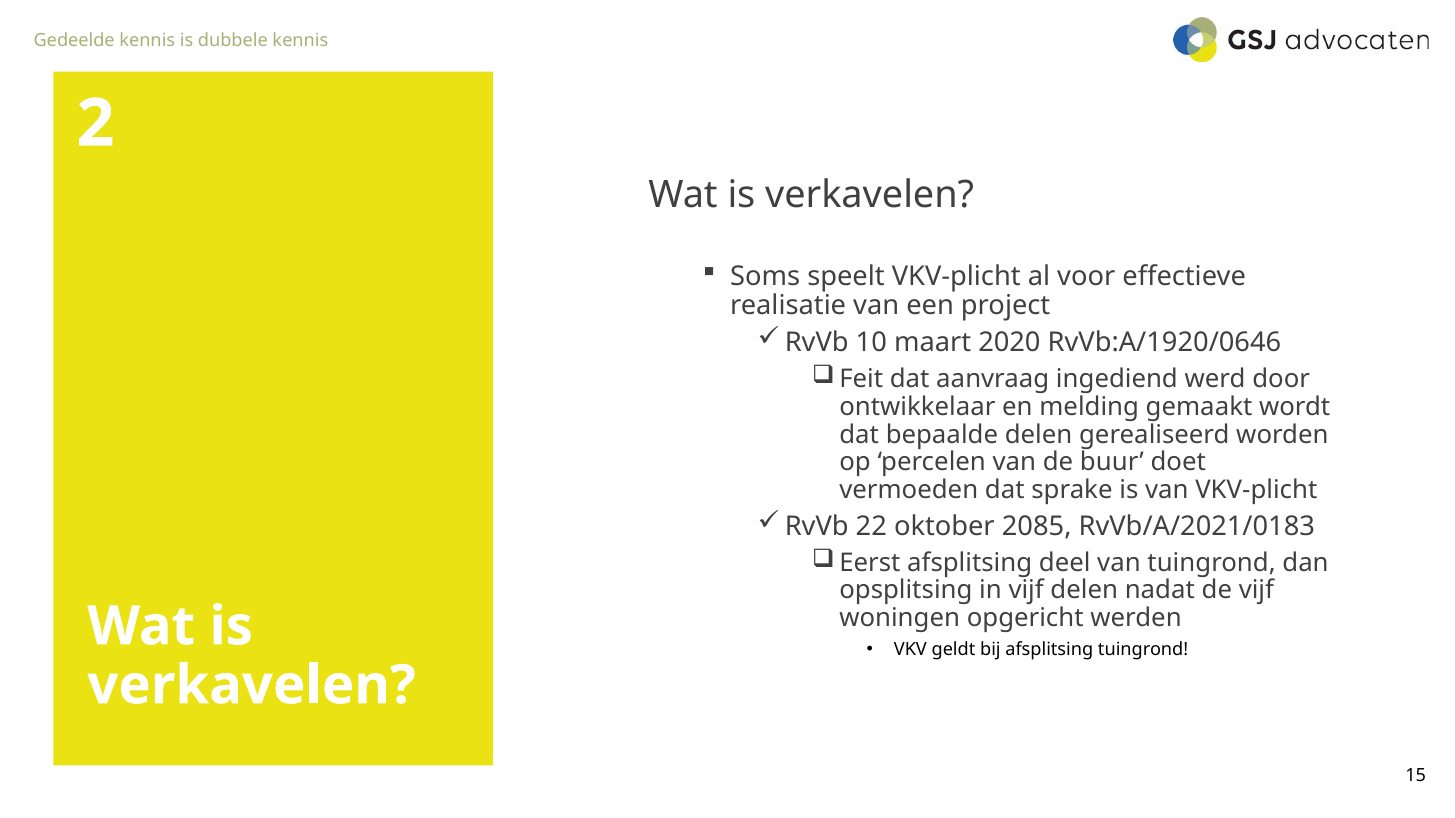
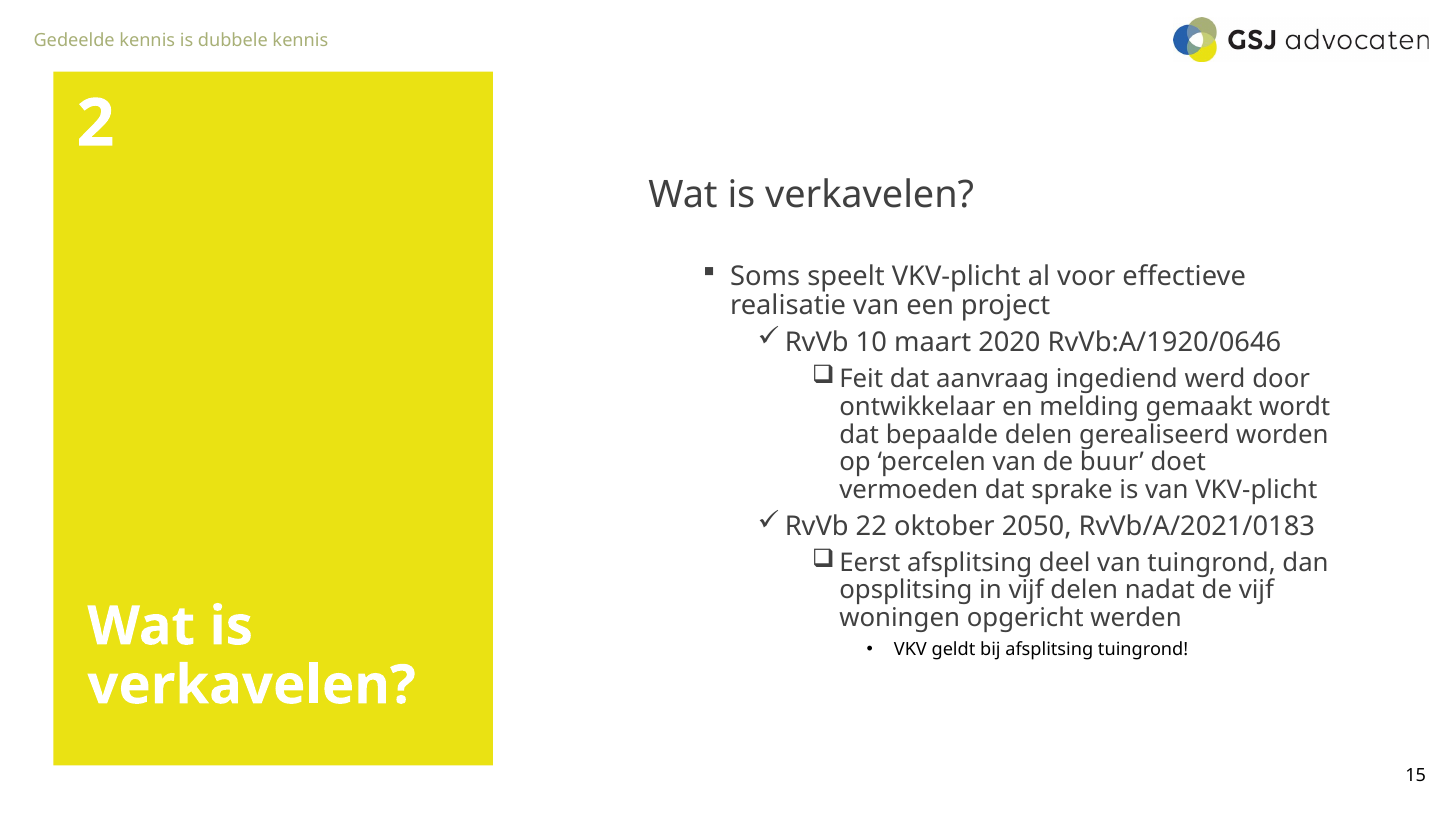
2085: 2085 -> 2050
